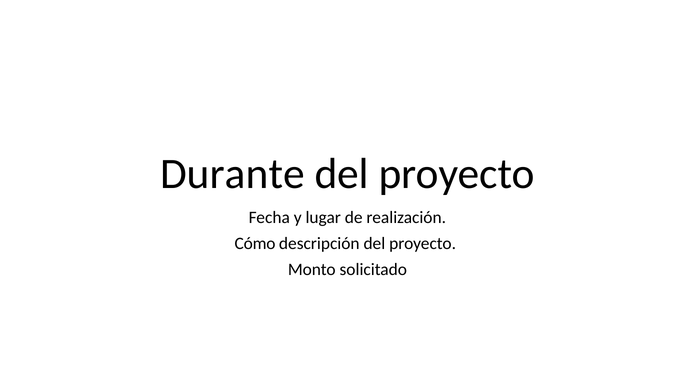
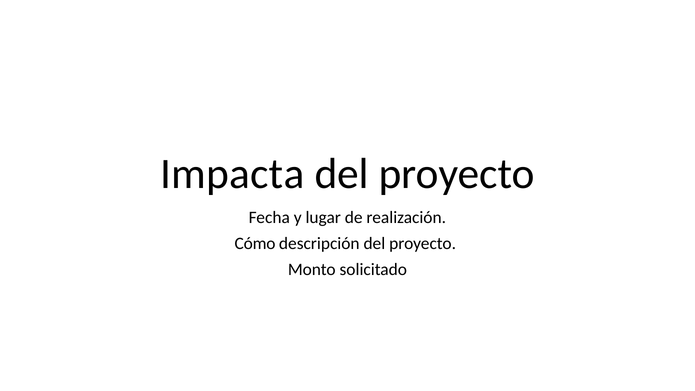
Durante: Durante -> Impacta
